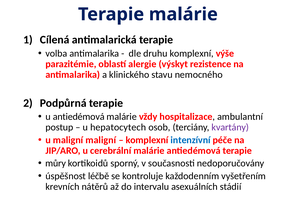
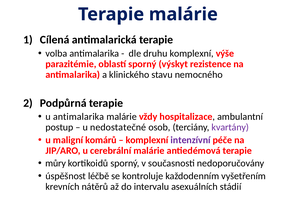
oblastí alergie: alergie -> sporný
u antiedémová: antiedémová -> antimalarika
hepatocytech: hepatocytech -> nedostatečné
maligní maligní: maligní -> komárů
intenzívní colour: blue -> purple
